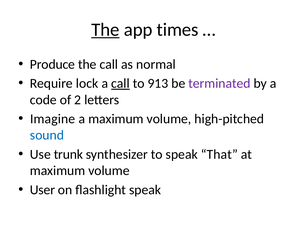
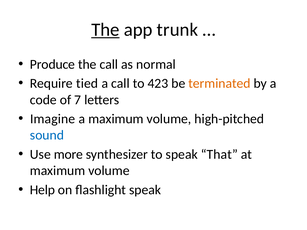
times: times -> trunk
lock: lock -> tied
call at (120, 84) underline: present -> none
913: 913 -> 423
terminated colour: purple -> orange
2: 2 -> 7
trunk: trunk -> more
User: User -> Help
